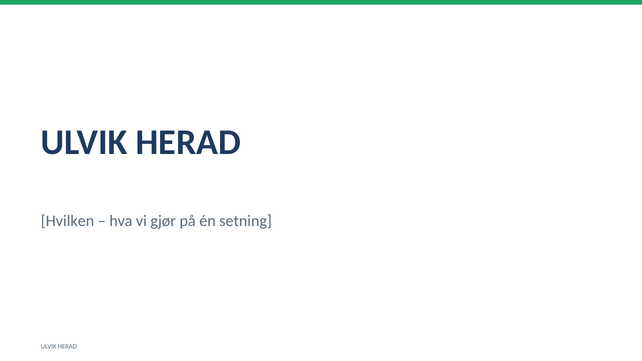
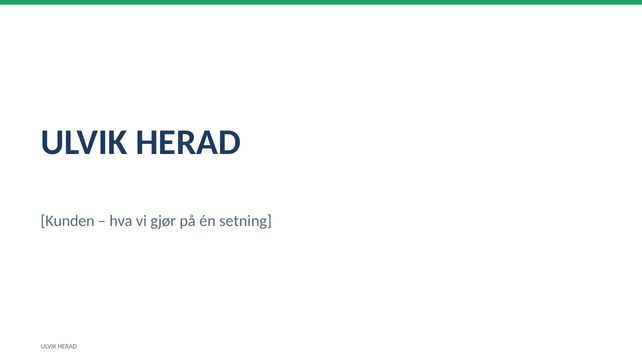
Hvilken: Hvilken -> Kunden
